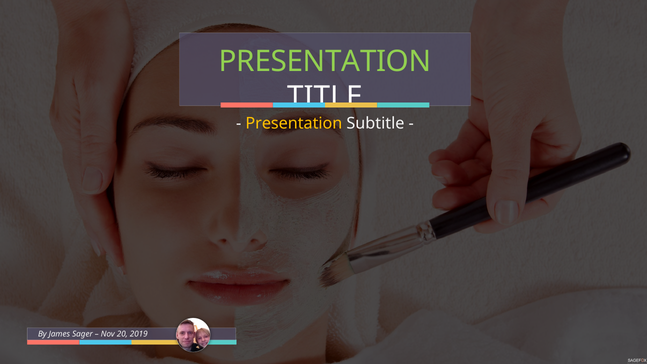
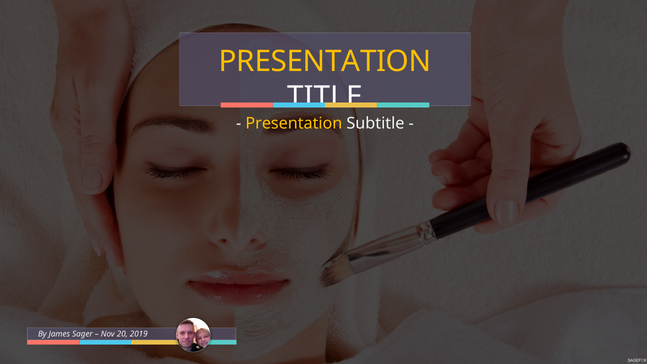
PRESENTATION at (325, 61) colour: light green -> yellow
